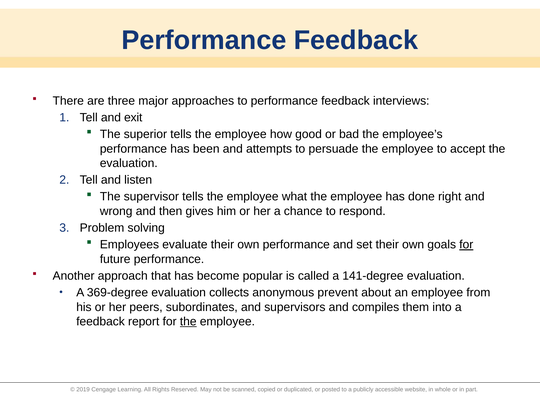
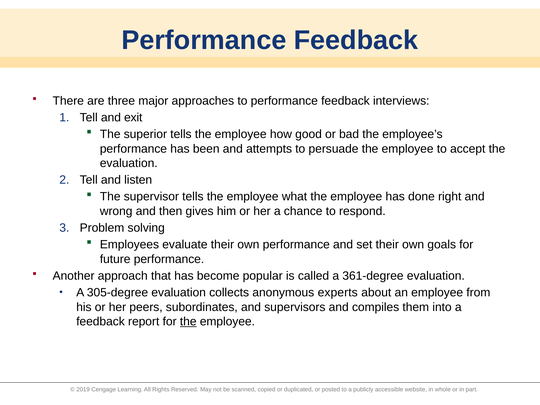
for at (466, 245) underline: present -> none
141-degree: 141-degree -> 361-degree
369-degree: 369-degree -> 305-degree
prevent: prevent -> experts
